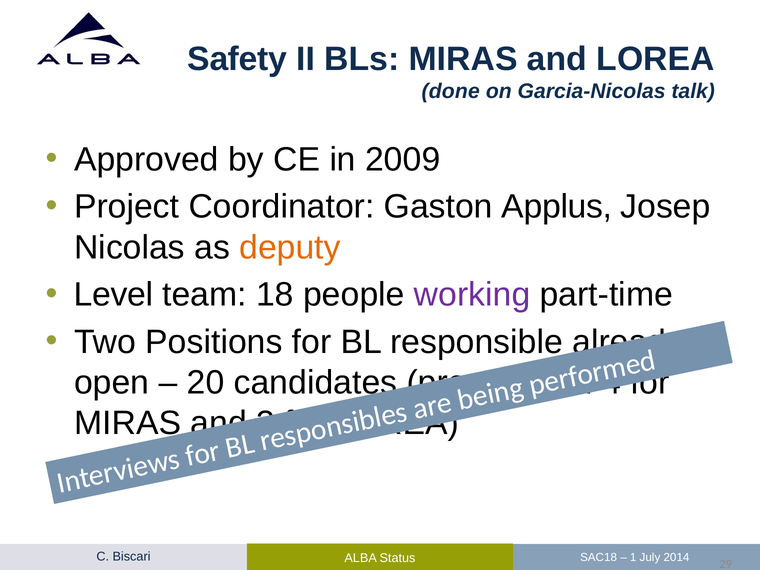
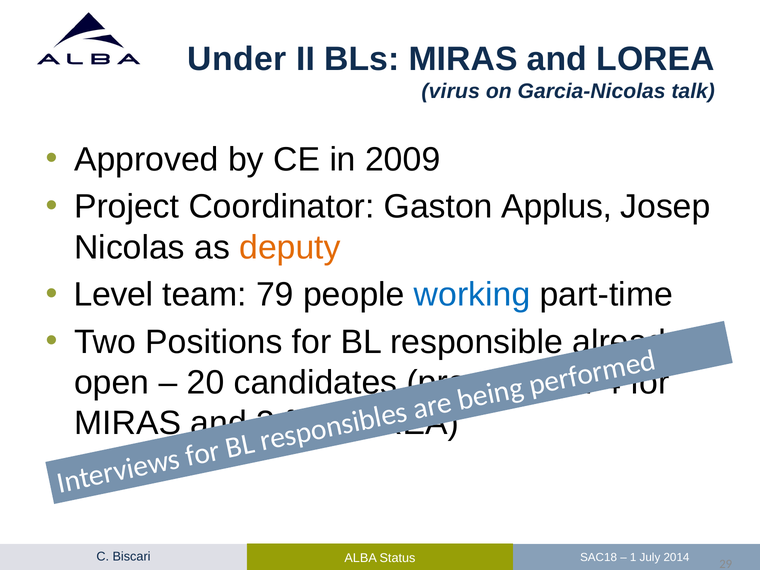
Safety: Safety -> Under
done: done -> virus
18: 18 -> 79
working colour: purple -> blue
